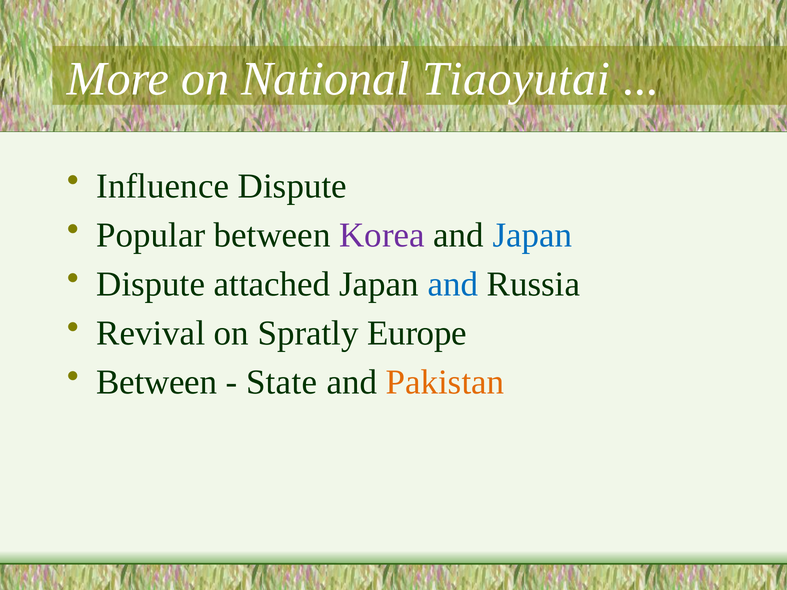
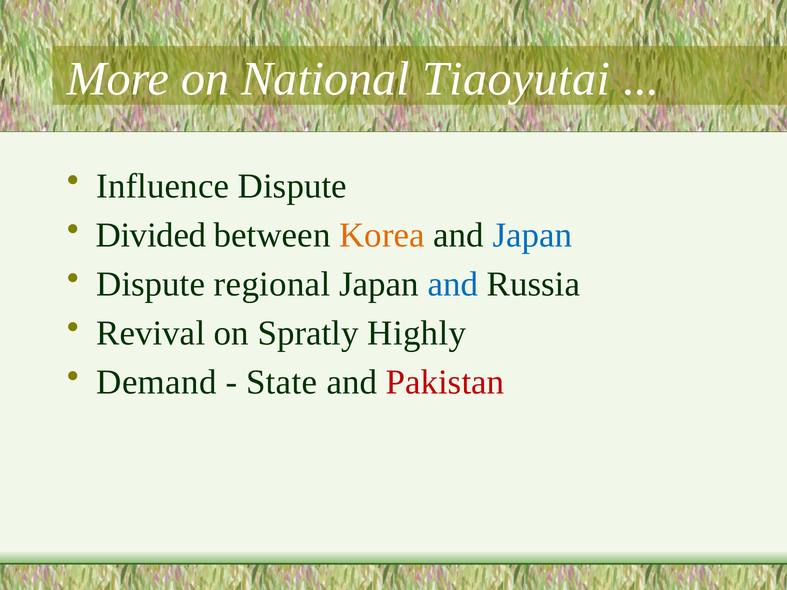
Popular: Popular -> Divided
Korea colour: purple -> orange
attached: attached -> regional
Europe: Europe -> Highly
Between at (157, 382): Between -> Demand
Pakistan colour: orange -> red
